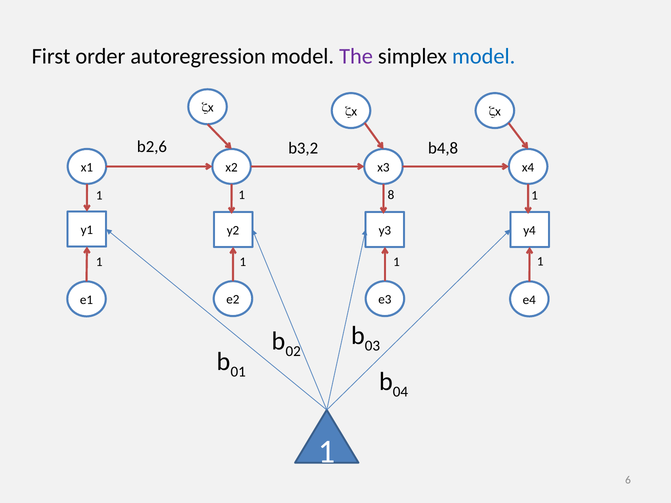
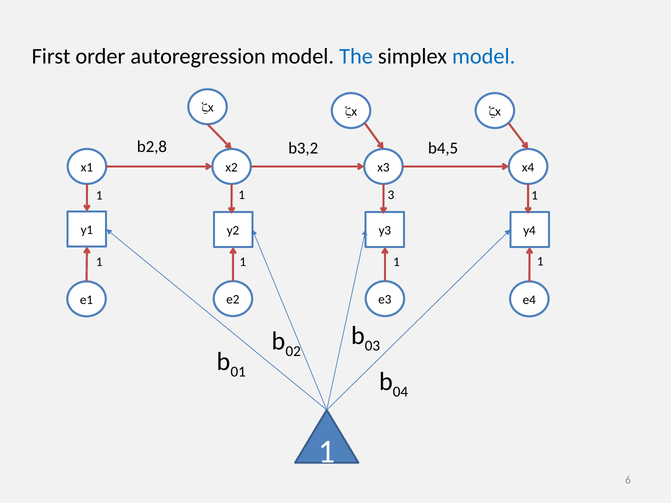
The colour: purple -> blue
b2,6: b2,6 -> b2,8
b4,8: b4,8 -> b4,5
8: 8 -> 3
